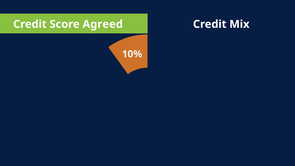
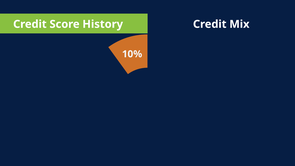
Agreed: Agreed -> History
